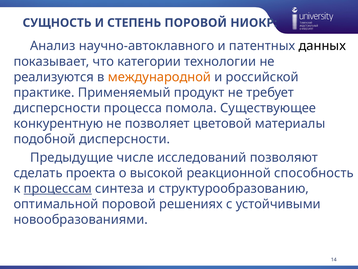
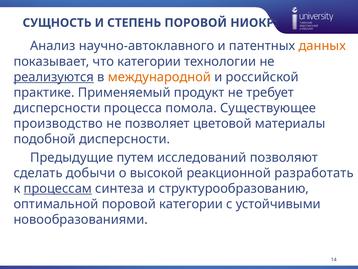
данных colour: black -> orange
реализуются underline: none -> present
конкурентную: конкурентную -> производство
числе: числе -> путем
проекта: проекта -> добычи
способность: способность -> разработать
поровой решениях: решениях -> категории
